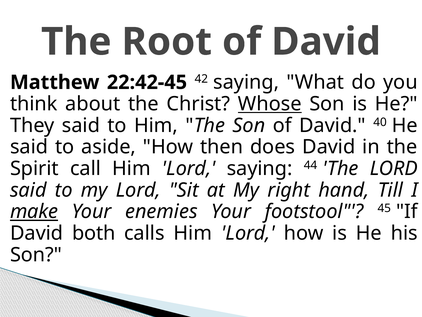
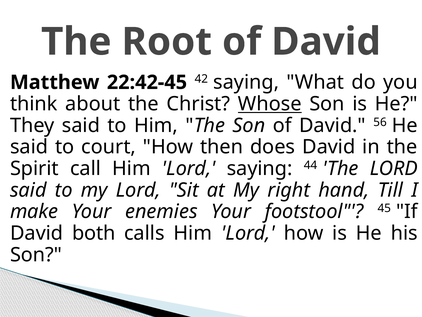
40: 40 -> 56
aside: aside -> court
make underline: present -> none
